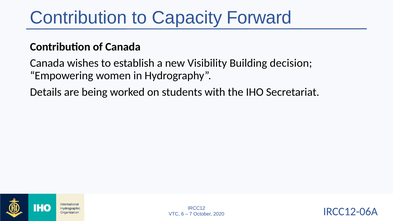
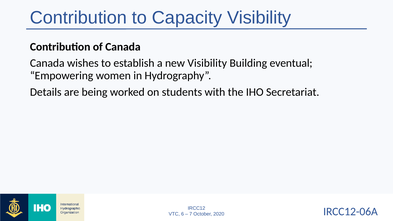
Capacity Forward: Forward -> Visibility
decision: decision -> eventual
